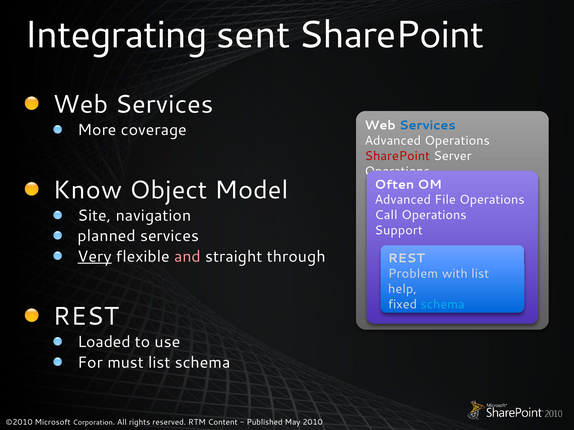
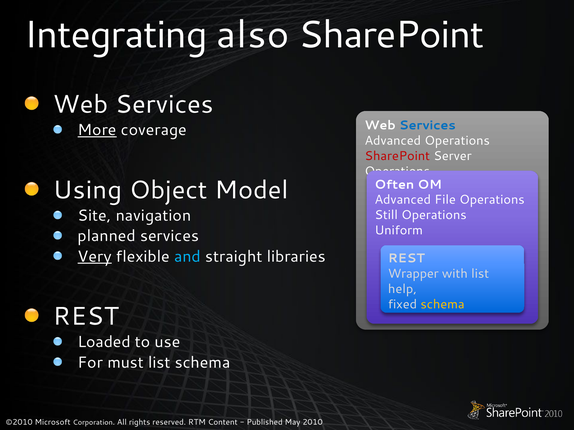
sent: sent -> also
More underline: none -> present
Know: Know -> Using
Call: Call -> Still
Support: Support -> Uniform
and colour: pink -> light blue
through: through -> libraries
Problem: Problem -> Wrapper
schema at (443, 305) colour: light blue -> yellow
